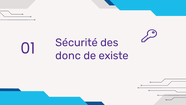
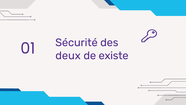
donc: donc -> deux
